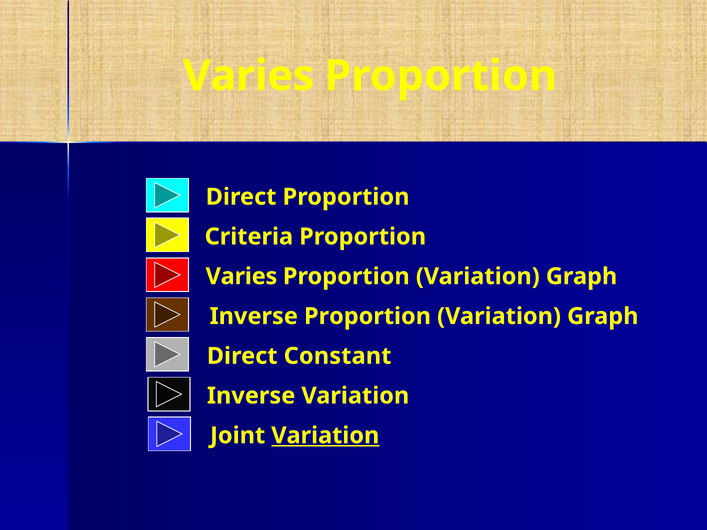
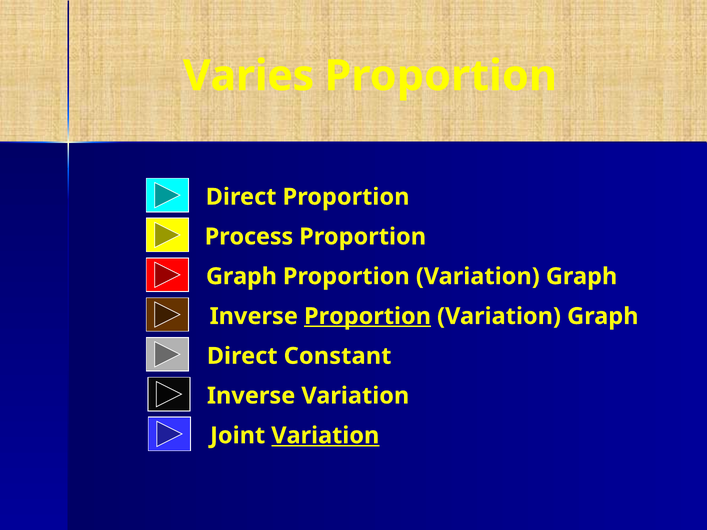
Criteria: Criteria -> Process
Varies at (241, 277): Varies -> Graph
Proportion at (367, 316) underline: none -> present
